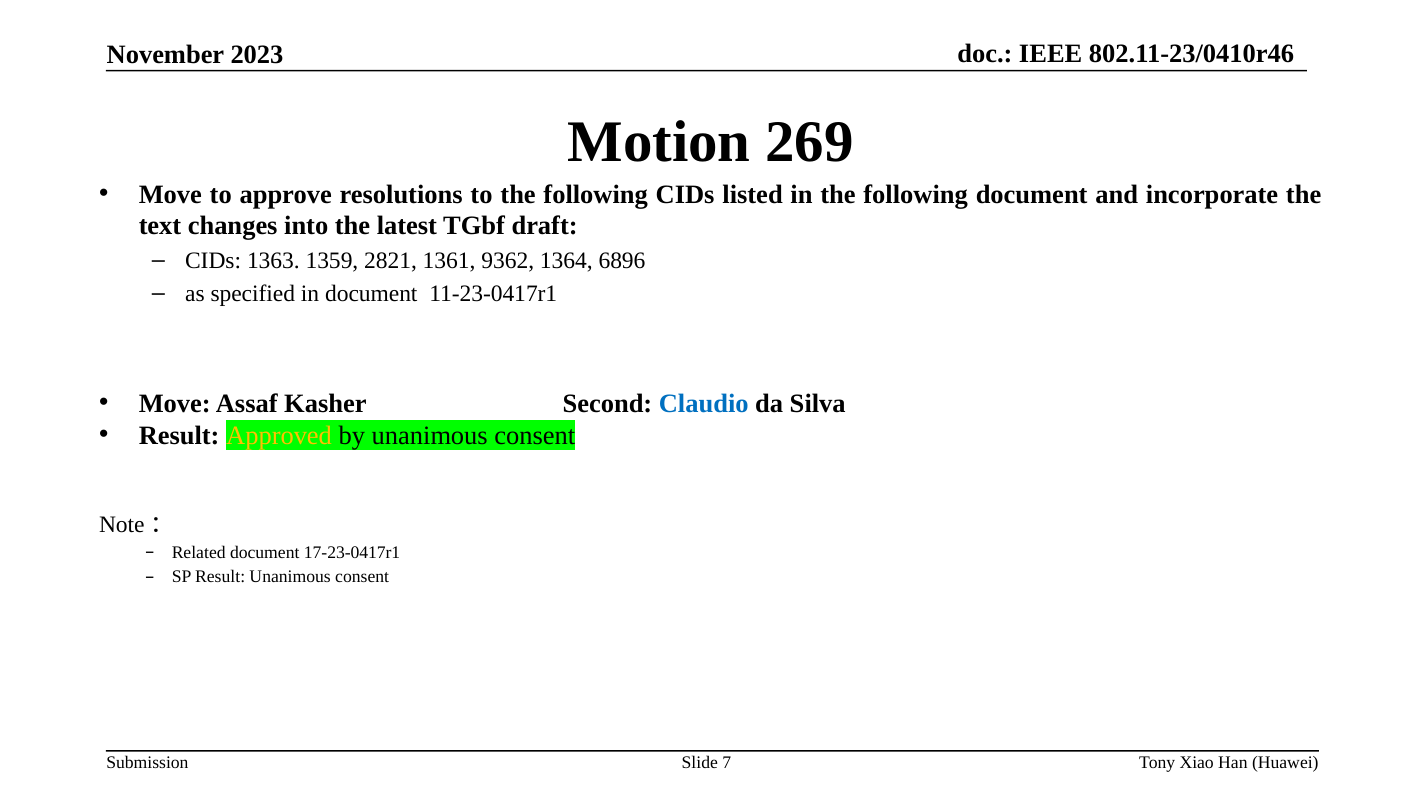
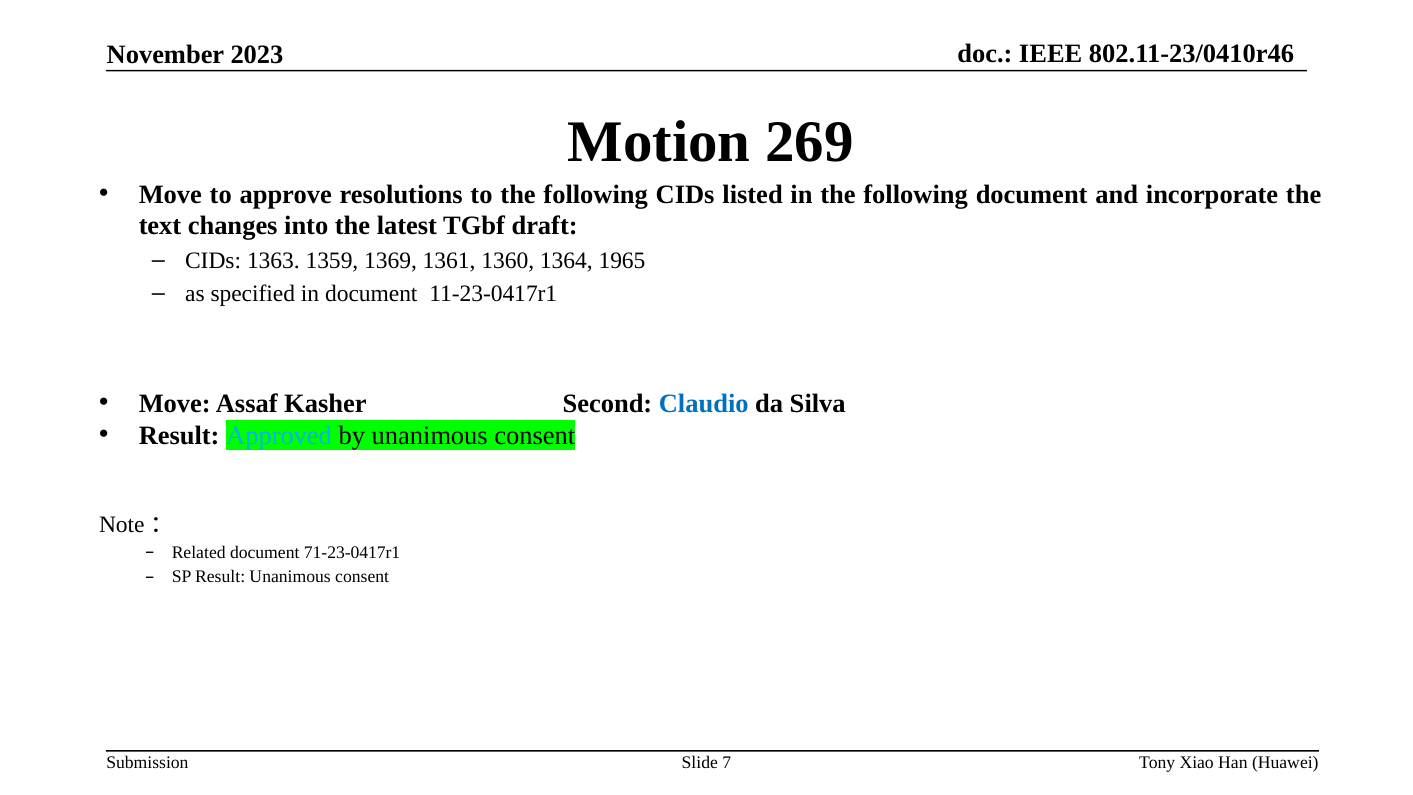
2821: 2821 -> 1369
9362: 9362 -> 1360
6896: 6896 -> 1965
Approved colour: yellow -> light blue
17-23-0417r1: 17-23-0417r1 -> 71-23-0417r1
